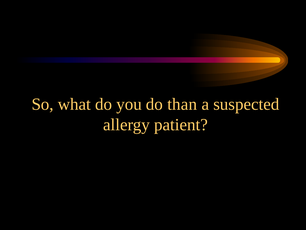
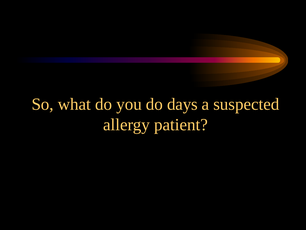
than: than -> days
